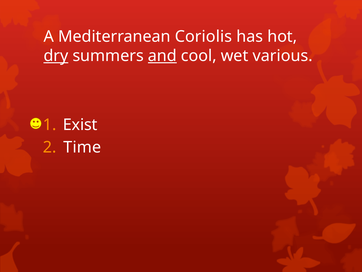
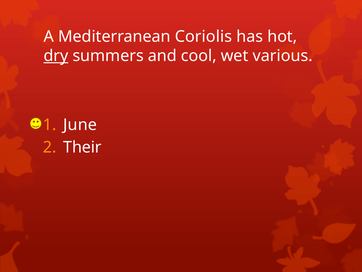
and underline: present -> none
Exist: Exist -> June
Time: Time -> Their
